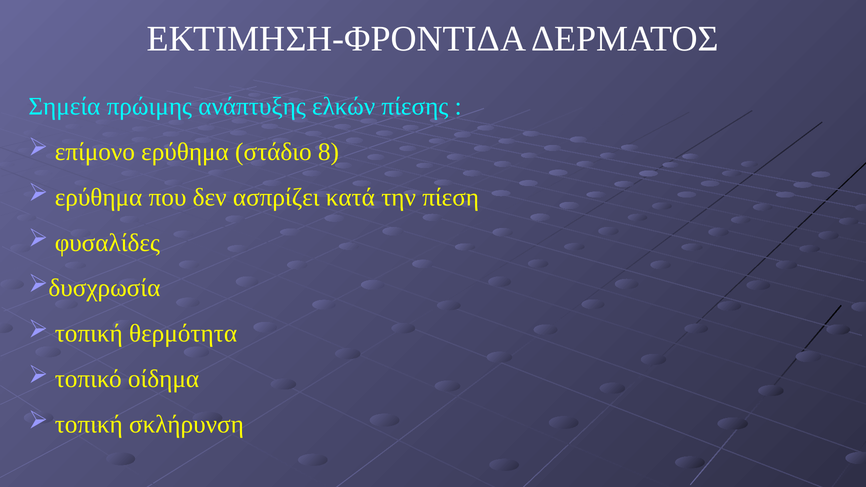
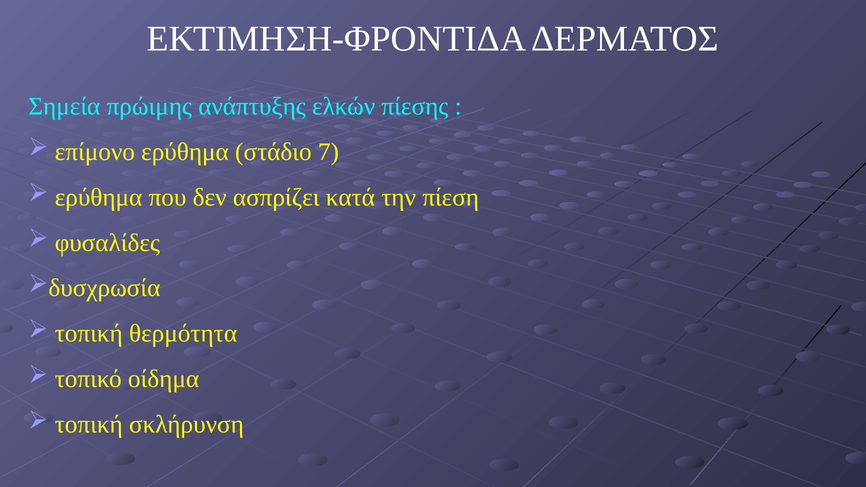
8: 8 -> 7
